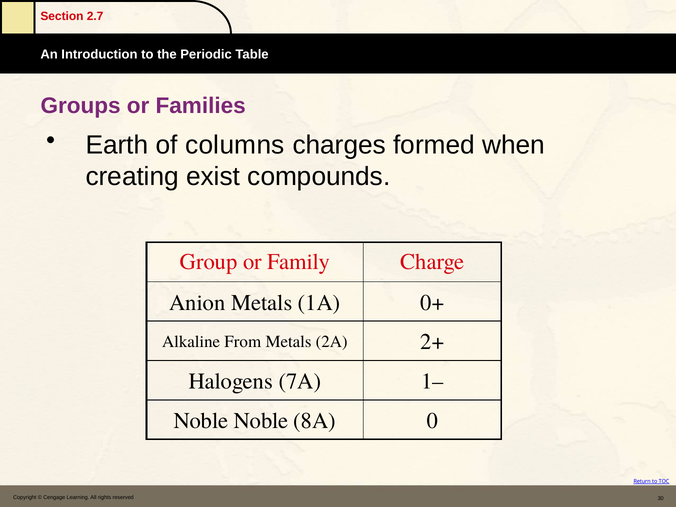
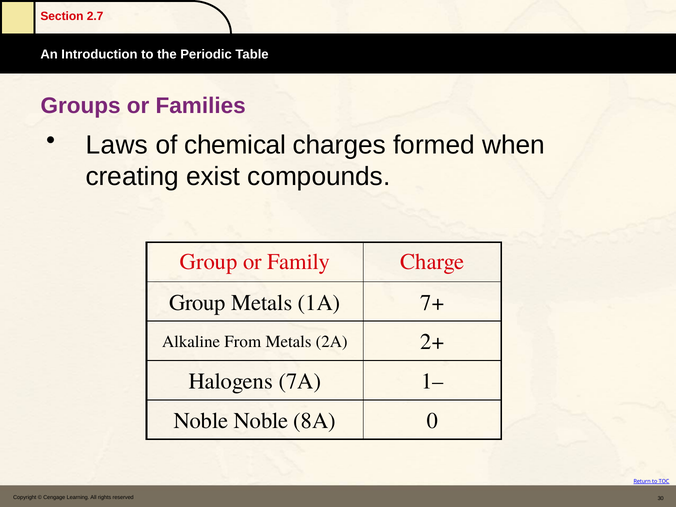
Earth: Earth -> Laws
columns: columns -> chemical
Anion at (197, 303): Anion -> Group
0+: 0+ -> 7+
